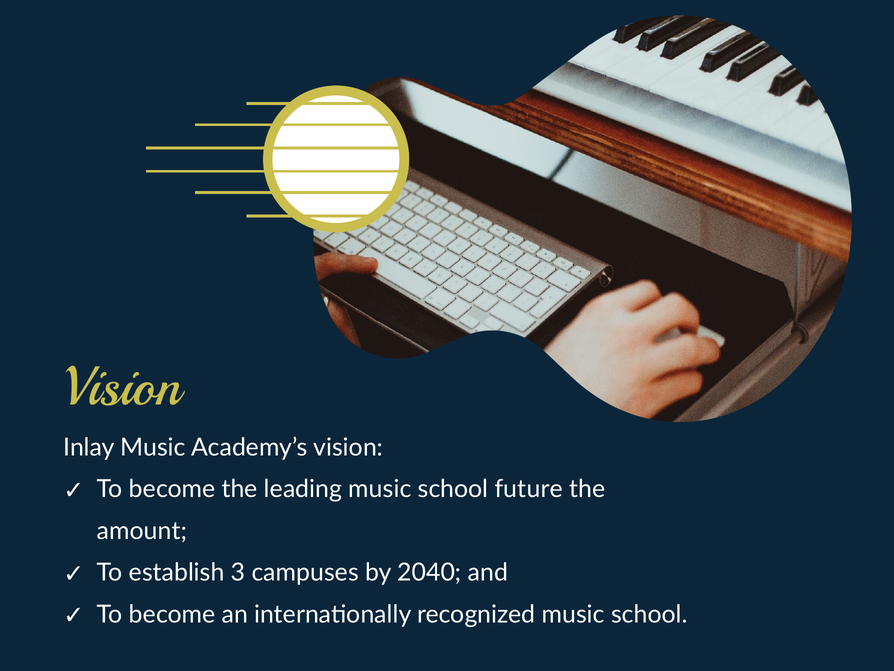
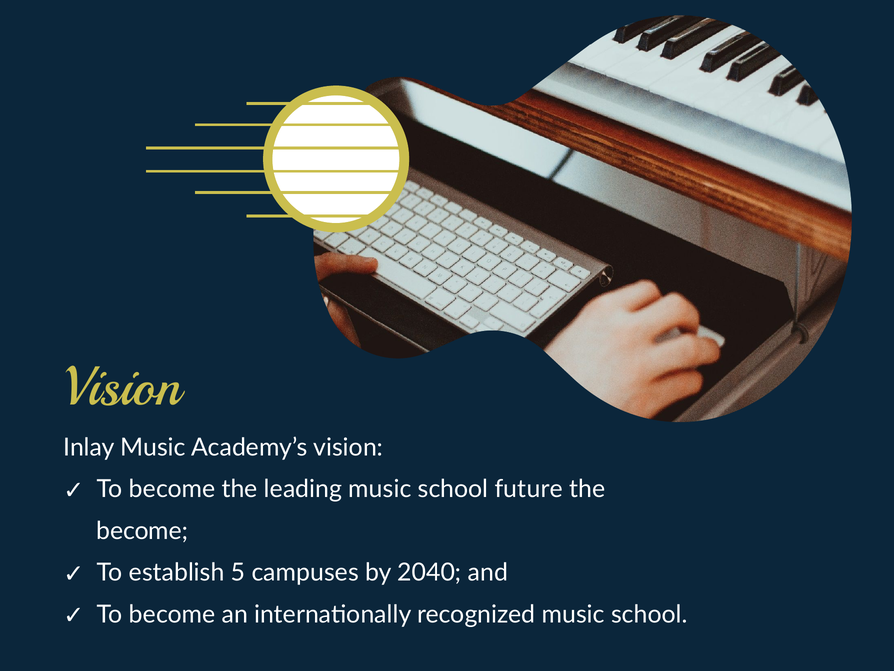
amount at (142, 530): amount -> become
3: 3 -> 5
